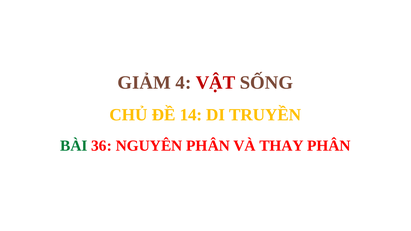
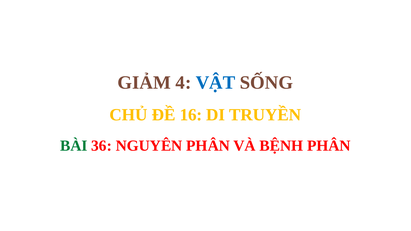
VẬT colour: red -> blue
14: 14 -> 16
THAY: THAY -> BỆNH
